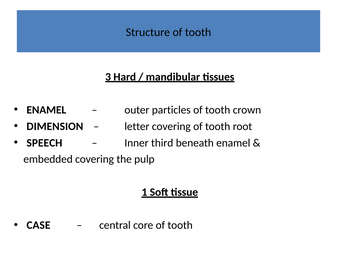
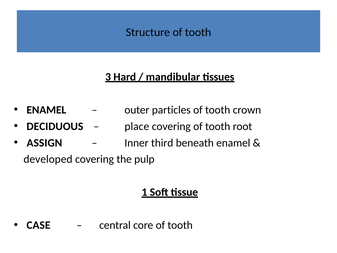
DIMENSION: DIMENSION -> DECIDUOUS
letter: letter -> place
SPEECH: SPEECH -> ASSIGN
embedded: embedded -> developed
